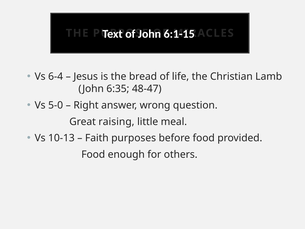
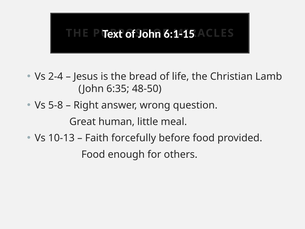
6-4: 6-4 -> 2-4
48-47: 48-47 -> 48-50
5-0: 5-0 -> 5-8
raising: raising -> human
purposes: purposes -> forcefully
